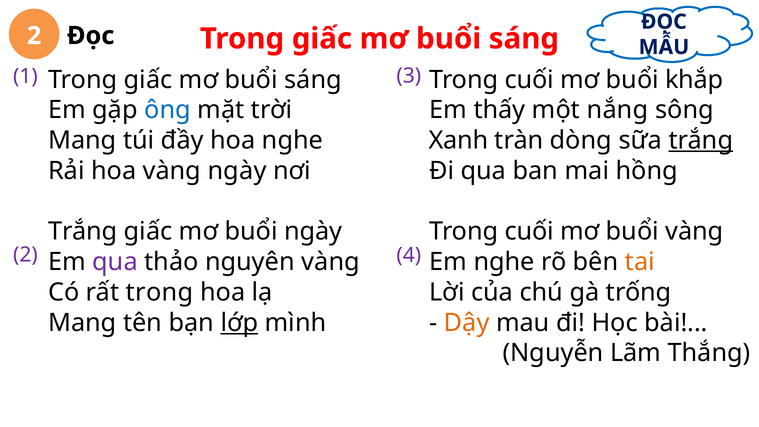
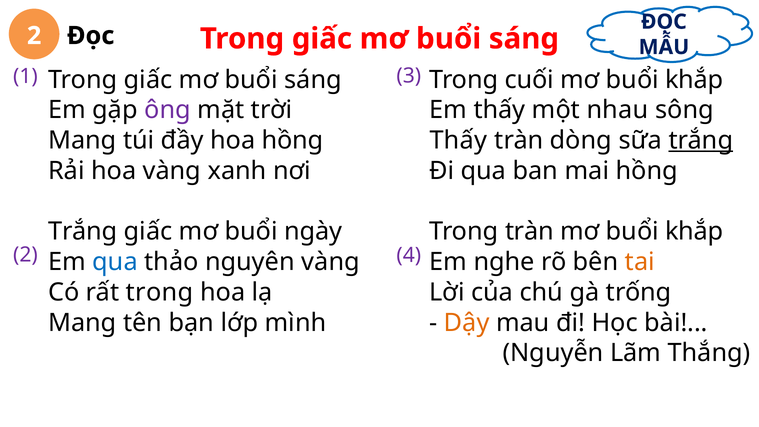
ông colour: blue -> purple
nắng: nắng -> nhau
hoa nghe: nghe -> hồng
Xanh at (459, 140): Xanh -> Thấy
vàng ngày: ngày -> xanh
cuối at (529, 232): cuối -> tràn
vàng at (694, 232): vàng -> khắp
qua at (115, 262) colour: purple -> blue
lớp underline: present -> none
